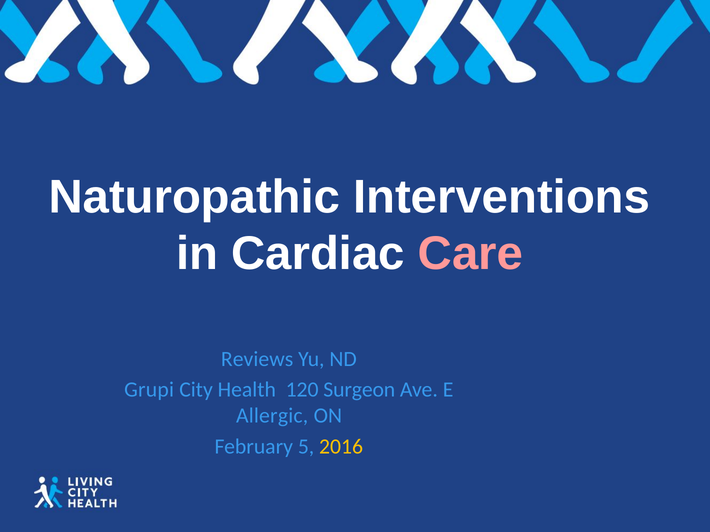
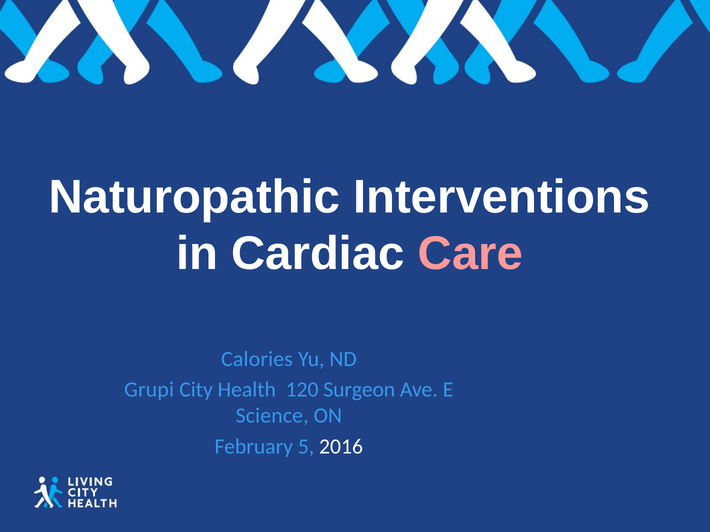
Reviews: Reviews -> Calories
Allergic: Allergic -> Science
2016 colour: yellow -> white
